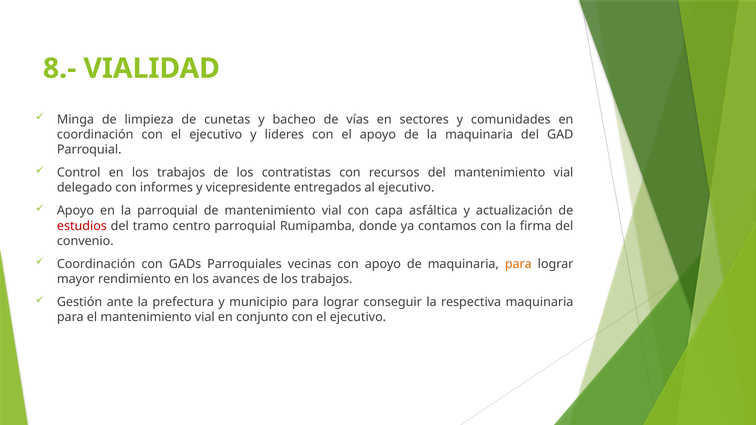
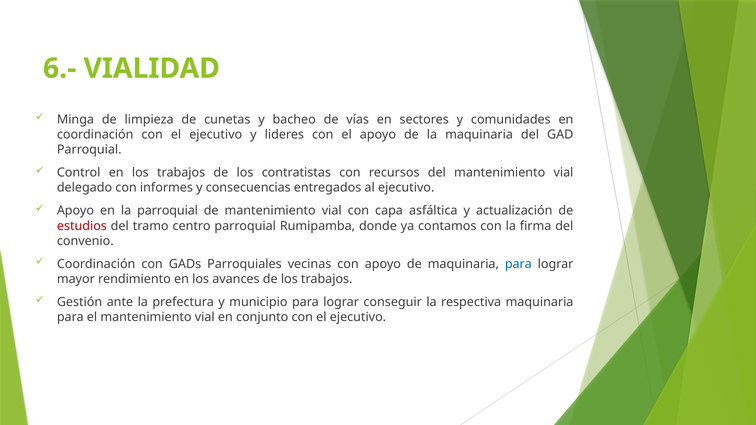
8.-: 8.- -> 6.-
vicepresidente: vicepresidente -> consecuencias
para at (518, 264) colour: orange -> blue
